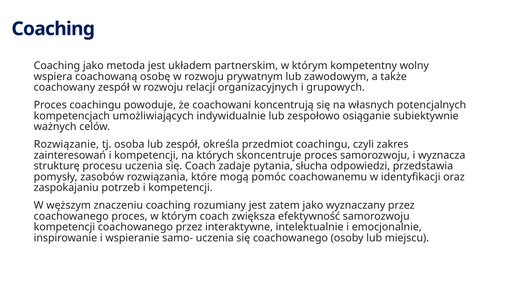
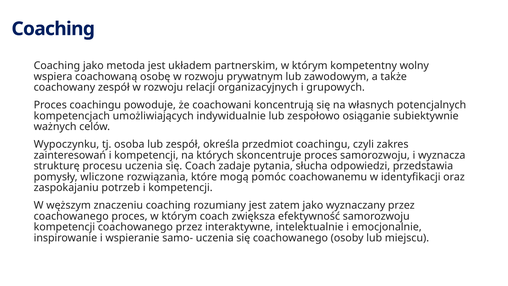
Rozwiązanie: Rozwiązanie -> Wypoczynku
zasobów: zasobów -> wliczone
